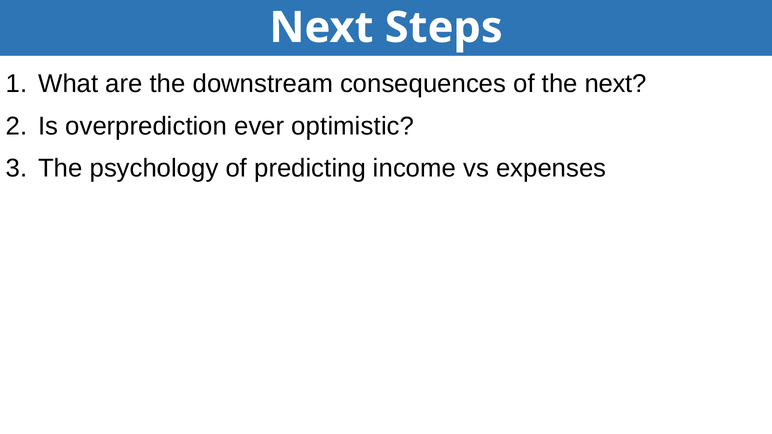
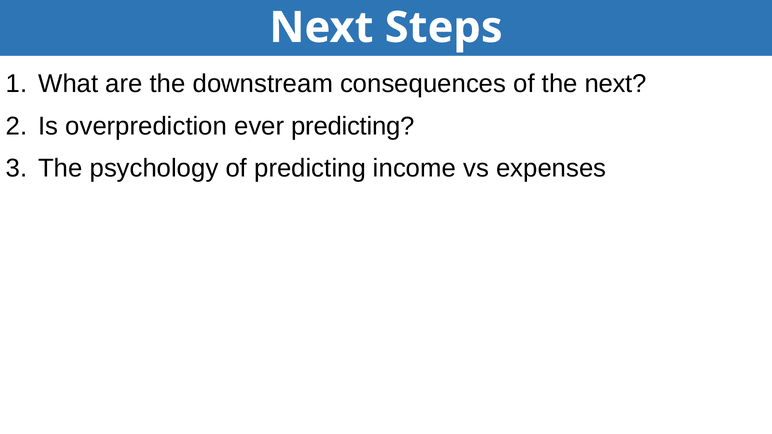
ever optimistic: optimistic -> predicting
